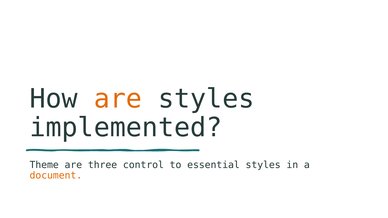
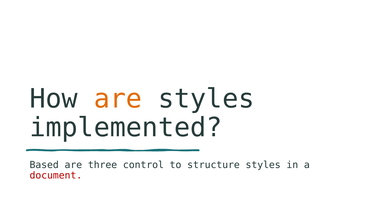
Theme: Theme -> Based
essential: essential -> structure
document colour: orange -> red
